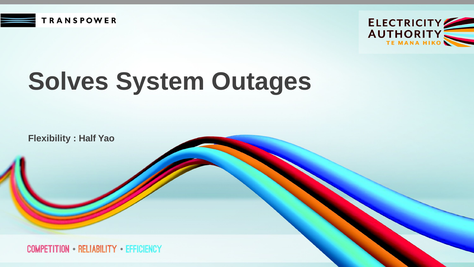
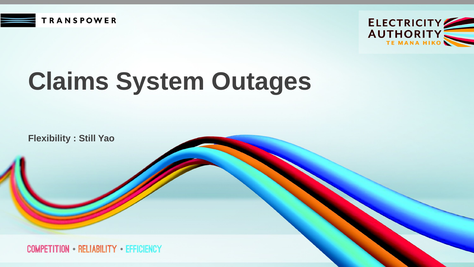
Solves: Solves -> Claims
Half: Half -> Still
